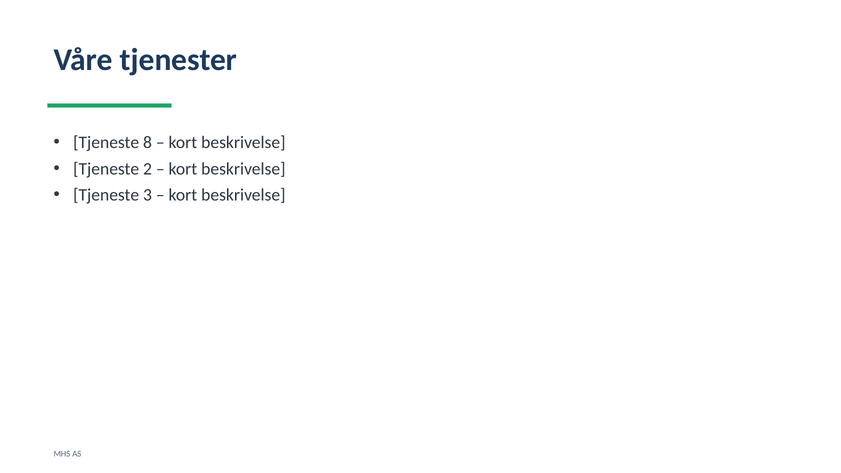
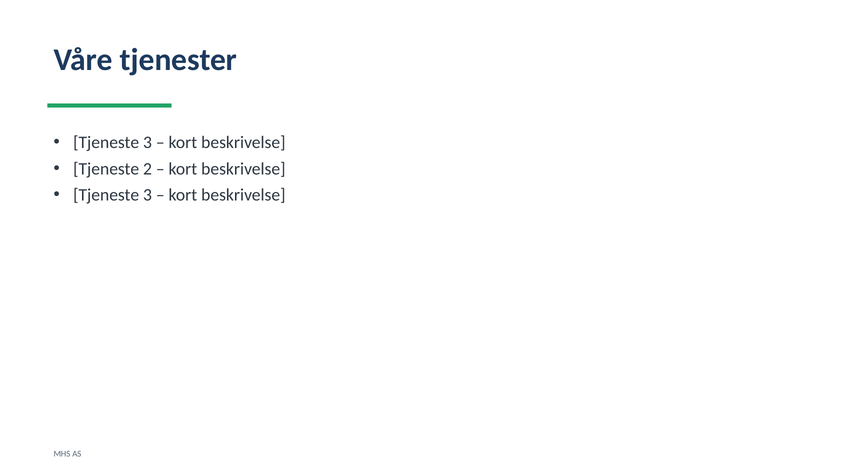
8 at (147, 142): 8 -> 3
